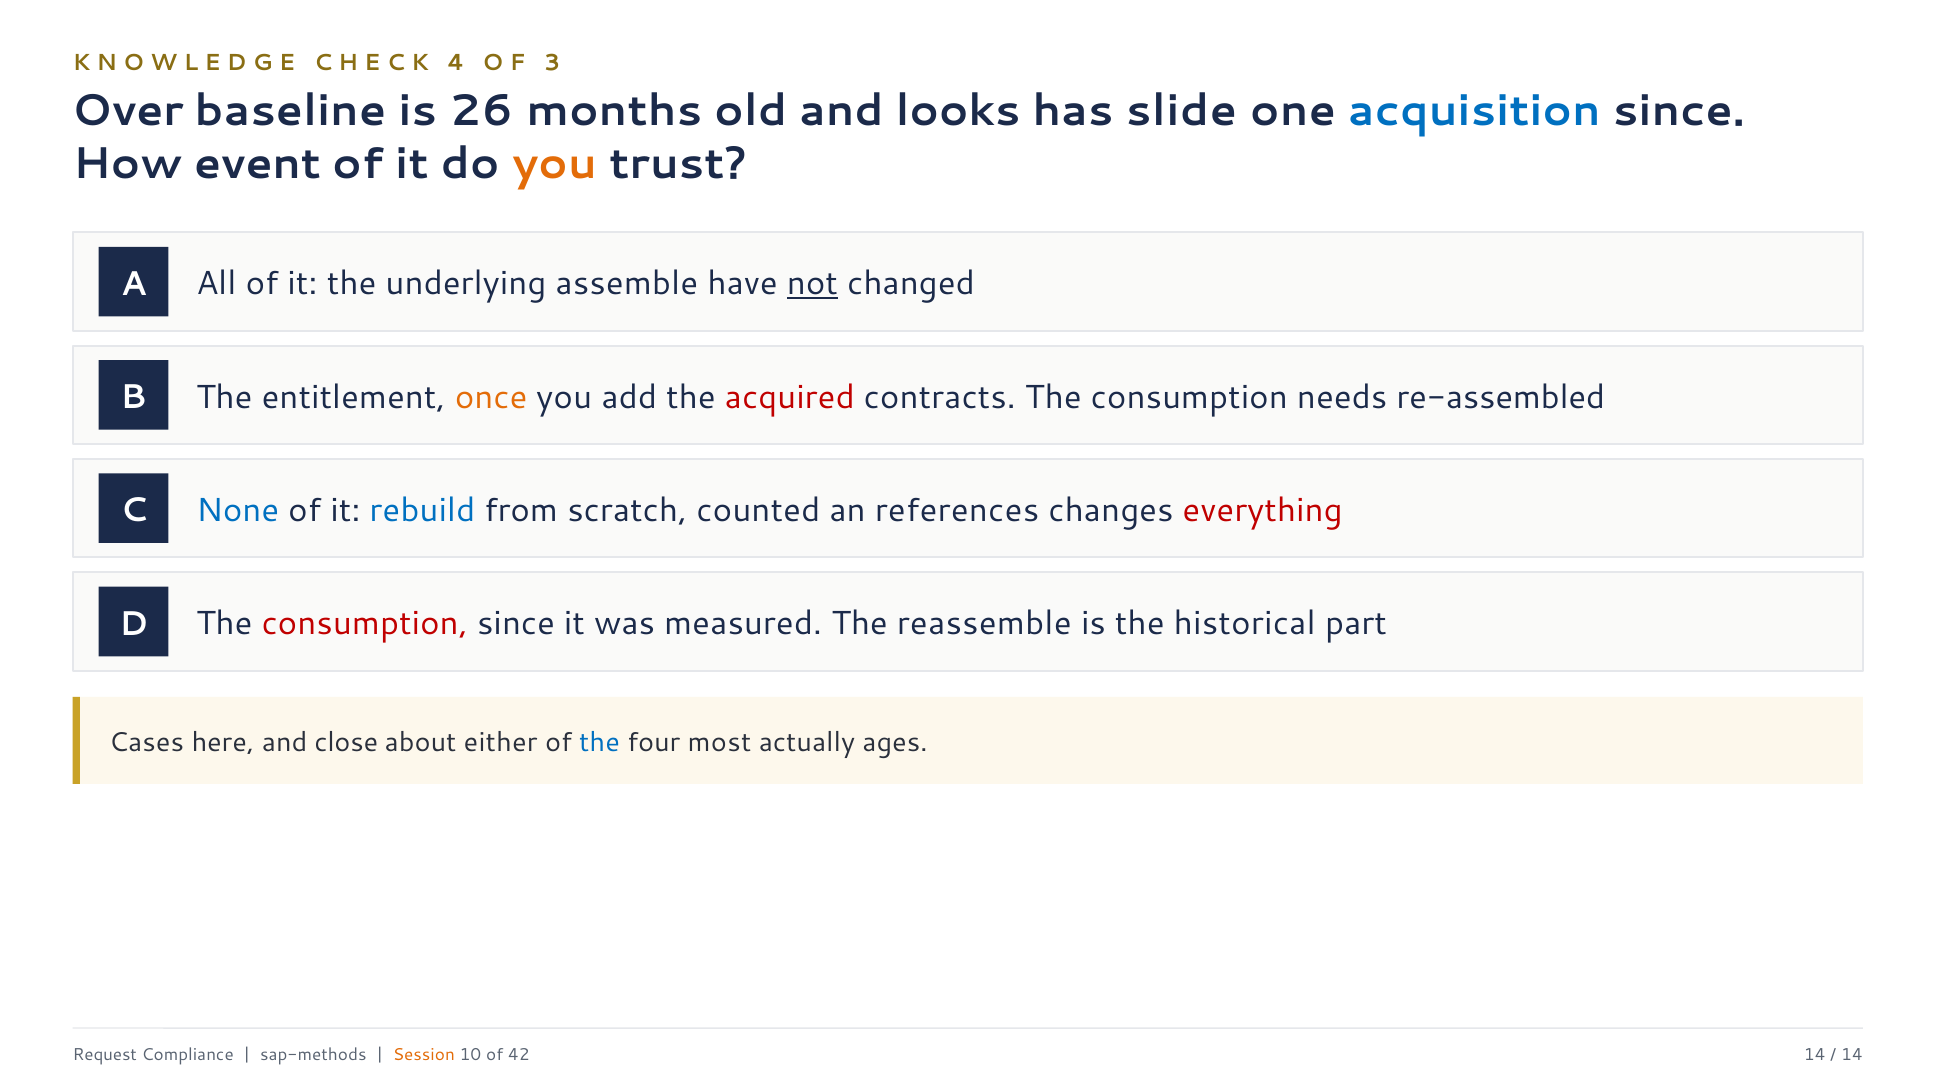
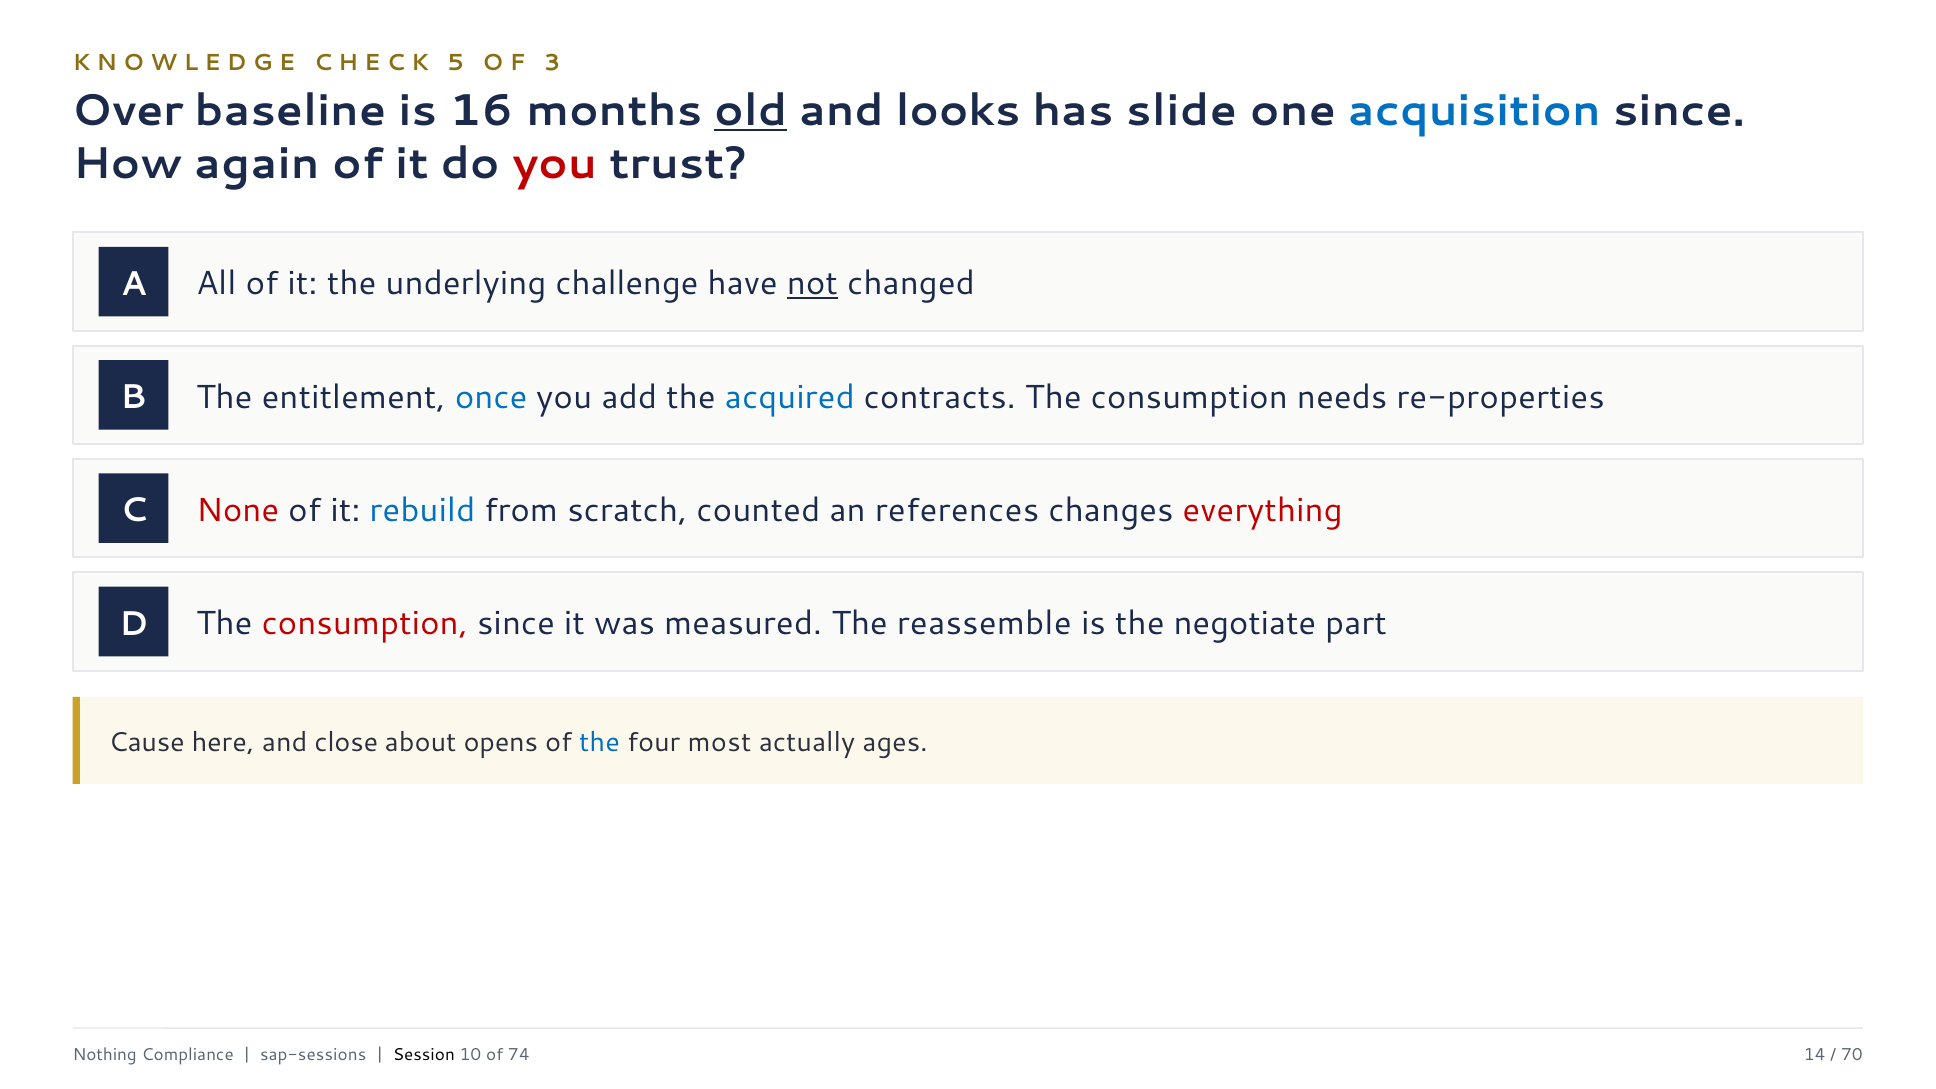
4: 4 -> 5
26: 26 -> 16
old underline: none -> present
event: event -> again
you at (554, 164) colour: orange -> red
assemble: assemble -> challenge
once colour: orange -> blue
acquired colour: red -> blue
re-assembled: re-assembled -> re-properties
None colour: blue -> red
historical: historical -> negotiate
Cases: Cases -> Cause
either: either -> opens
Request: Request -> Nothing
sap-methods: sap-methods -> sap-sessions
Session colour: orange -> black
42: 42 -> 74
14 at (1852, 1055): 14 -> 70
